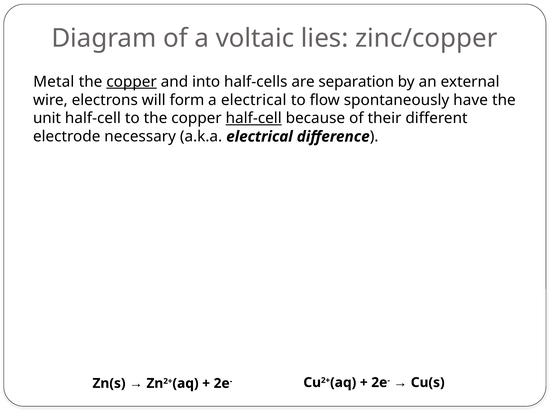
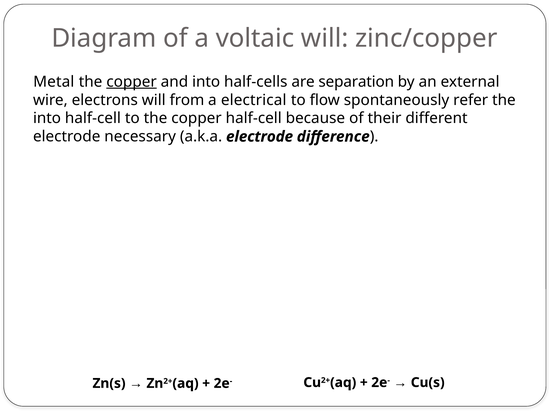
voltaic lies: lies -> will
form: form -> from
have: have -> refer
unit at (47, 118): unit -> into
half-cell at (254, 118) underline: present -> none
a.k.a electrical: electrical -> electrode
